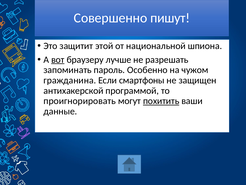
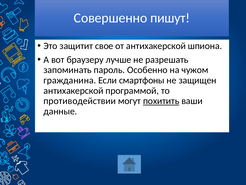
этой: этой -> свое
от национальной: национальной -> антихакерской
вот underline: present -> none
проигнорировать: проигнорировать -> противодействии
